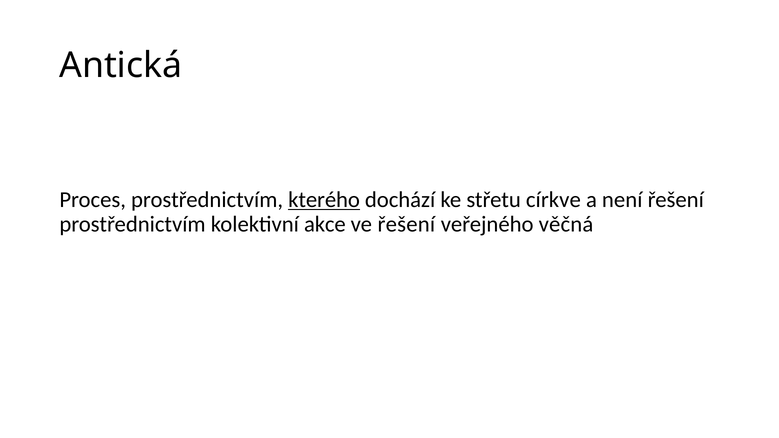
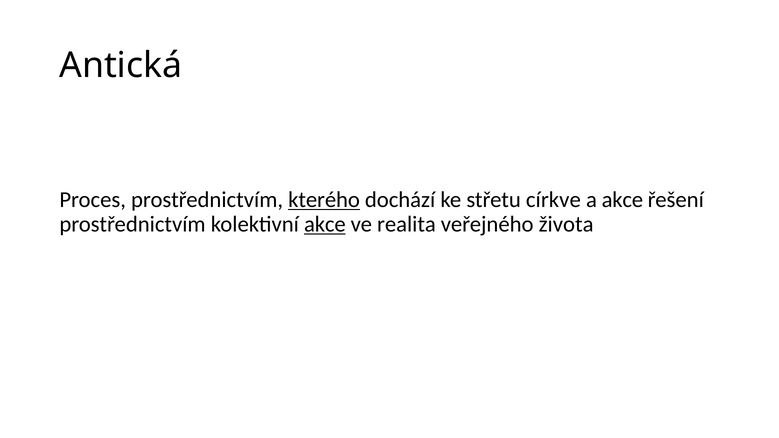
a není: není -> akce
akce at (325, 224) underline: none -> present
ve řešení: řešení -> realita
věčná: věčná -> života
